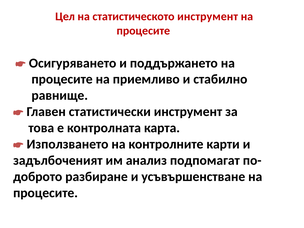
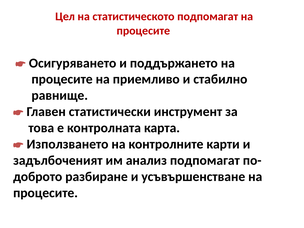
статистическото инструмент: инструмент -> подпомагат
